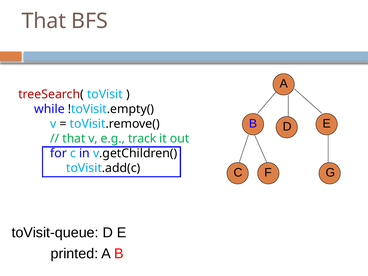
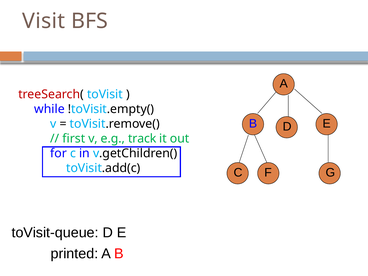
That at (44, 21): That -> Visit
that at (74, 139): that -> first
